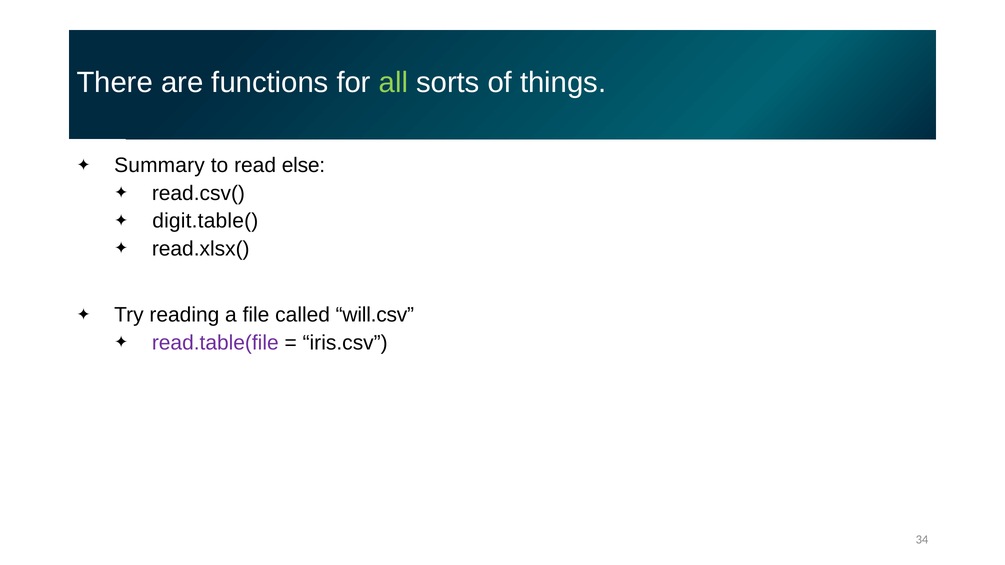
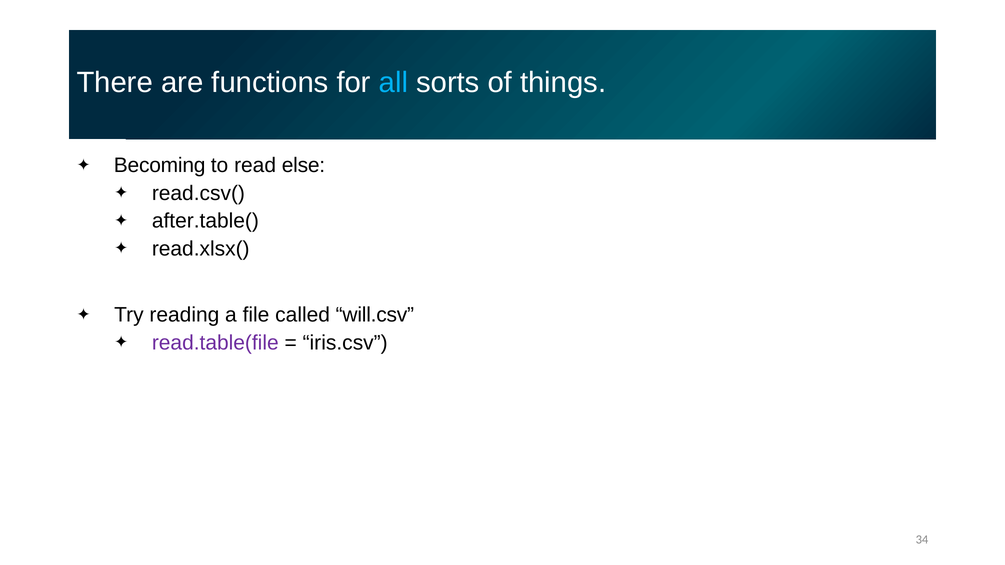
all colour: light green -> light blue
Summary: Summary -> Becoming
digit.table(: digit.table( -> after.table(
